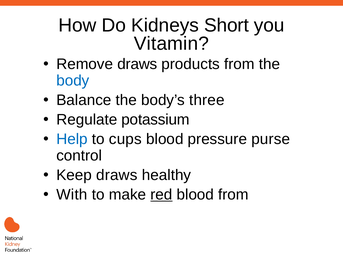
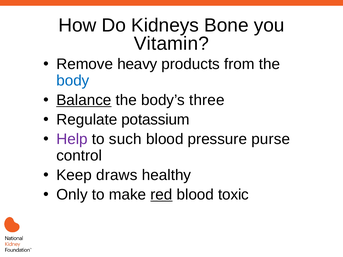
Short: Short -> Bone
Remove draws: draws -> heavy
Balance underline: none -> present
Help colour: blue -> purple
cups: cups -> such
With: With -> Only
blood from: from -> toxic
